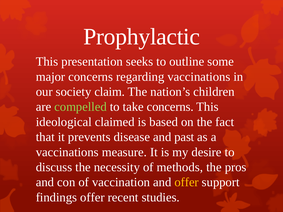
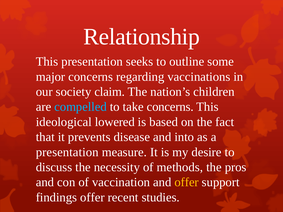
Prophylactic: Prophylactic -> Relationship
compelled colour: light green -> light blue
claimed: claimed -> lowered
past: past -> into
vaccinations at (67, 152): vaccinations -> presentation
